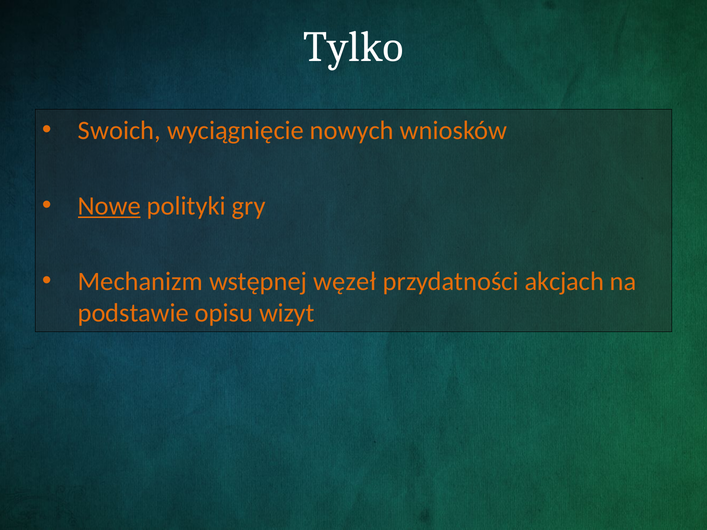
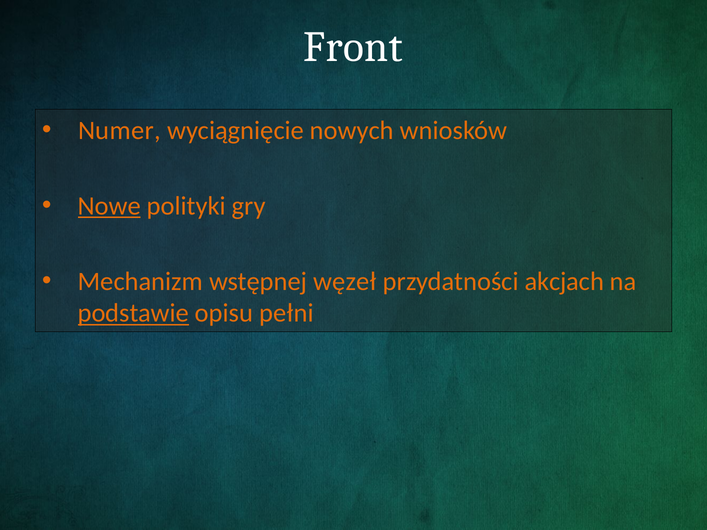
Tylko: Tylko -> Front
Swoich: Swoich -> Numer
podstawie underline: none -> present
wizyt: wizyt -> pełni
